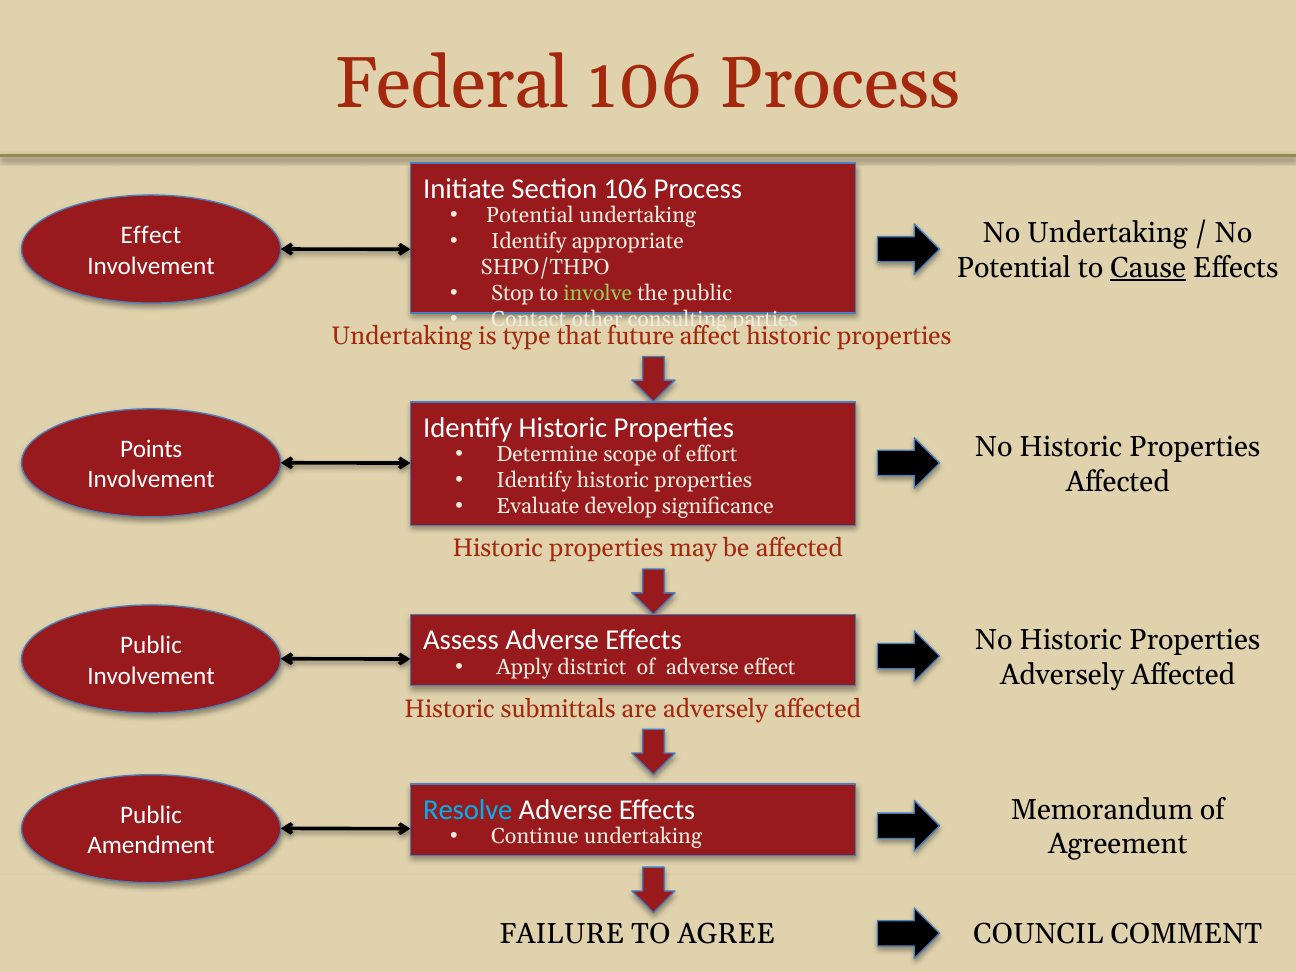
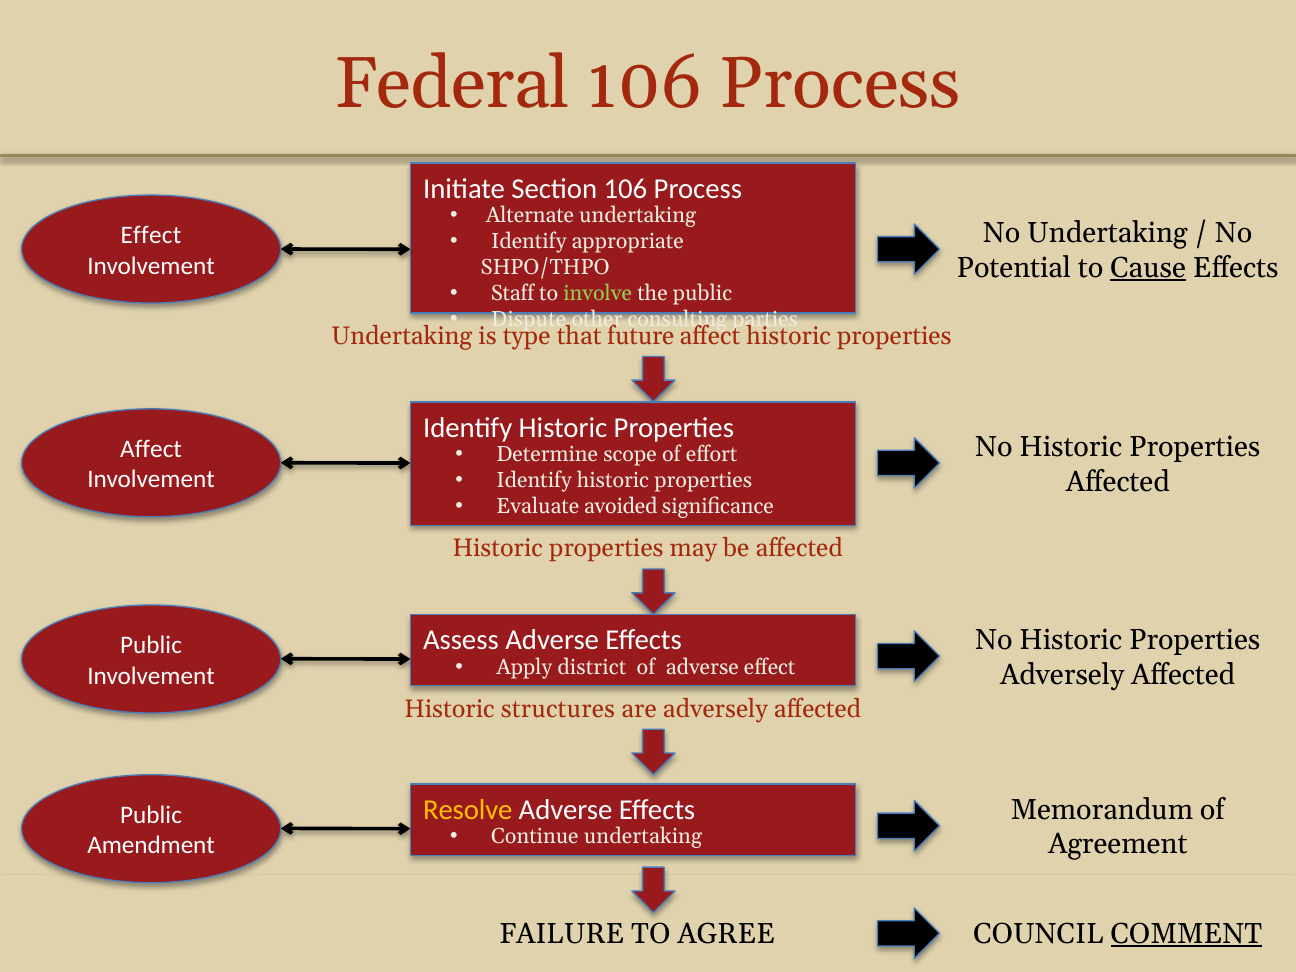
Potential at (530, 216): Potential -> Alternate
Stop: Stop -> Staff
Contact: Contact -> Dispute
Points at (151, 449): Points -> Affect
develop: develop -> avoided
submittals: submittals -> structures
Resolve colour: light blue -> yellow
COMMENT underline: none -> present
